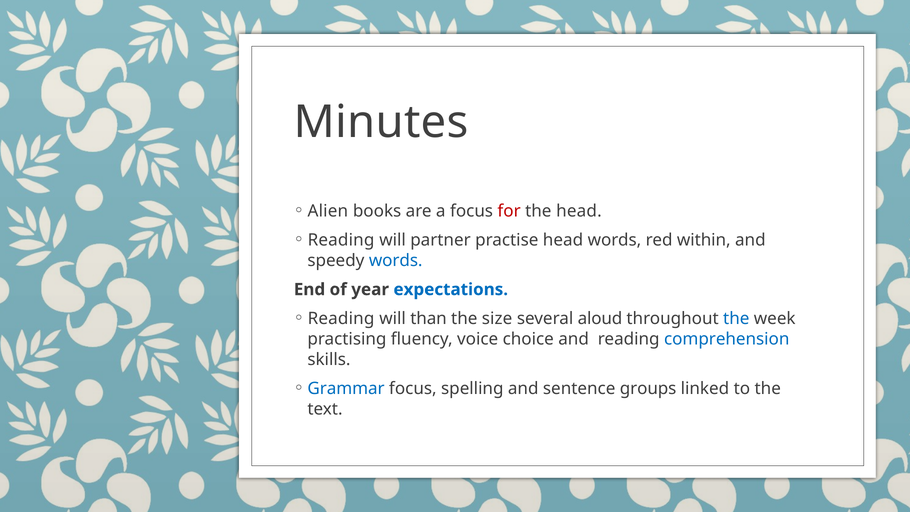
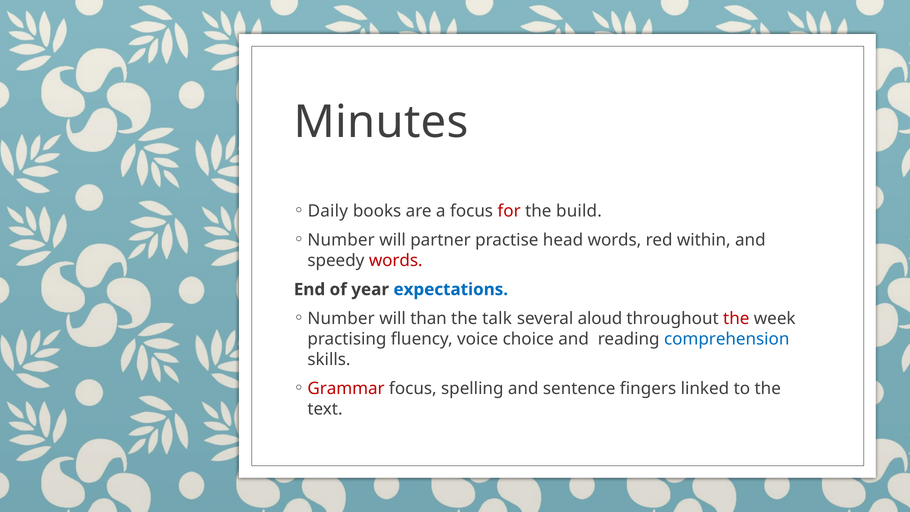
Alien: Alien -> Daily
the head: head -> build
Reading at (341, 240): Reading -> Number
words at (396, 260) colour: blue -> red
Reading at (341, 318): Reading -> Number
size: size -> talk
the at (736, 318) colour: blue -> red
Grammar colour: blue -> red
groups: groups -> fingers
